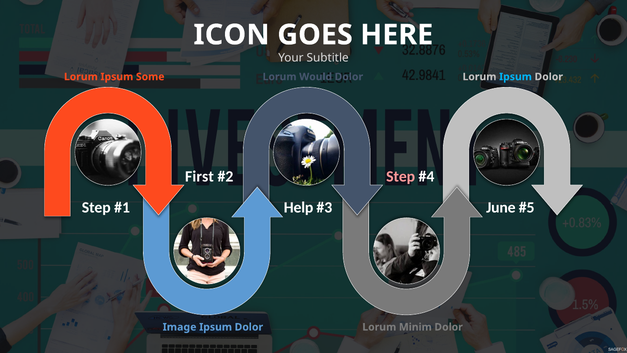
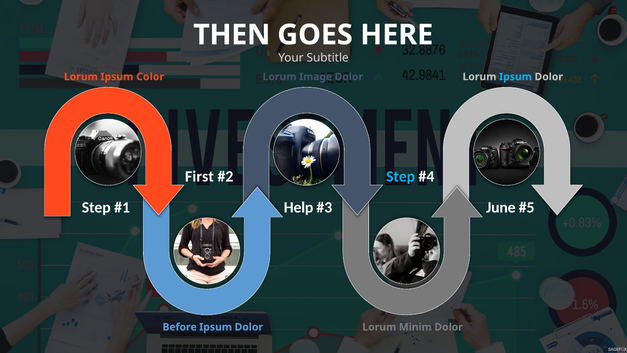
ICON: ICON -> THEN
Some: Some -> Color
Would: Would -> Image
Step at (401, 176) colour: pink -> light blue
Image: Image -> Before
